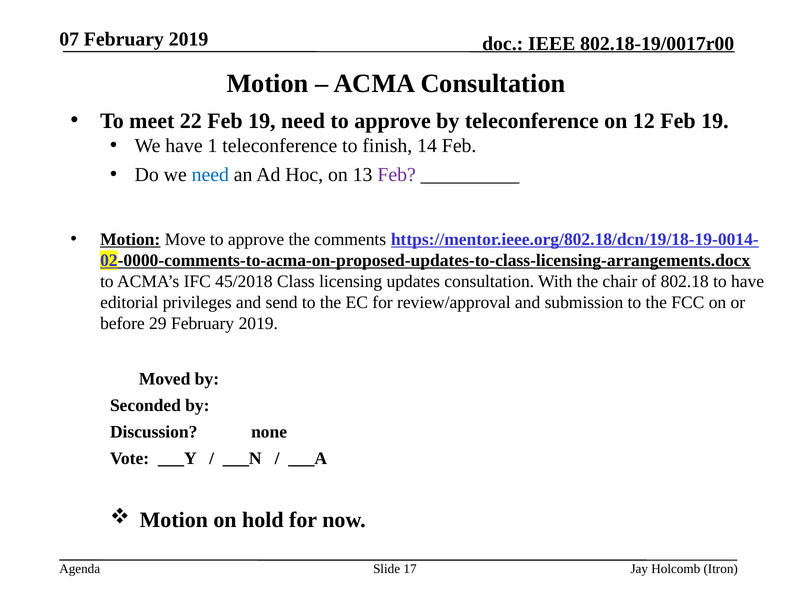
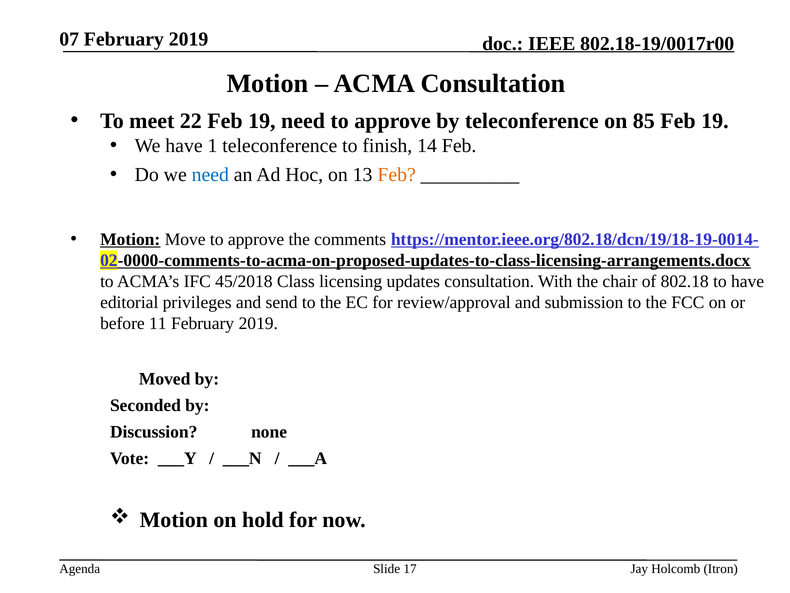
12: 12 -> 85
Feb at (397, 175) colour: purple -> orange
29: 29 -> 11
